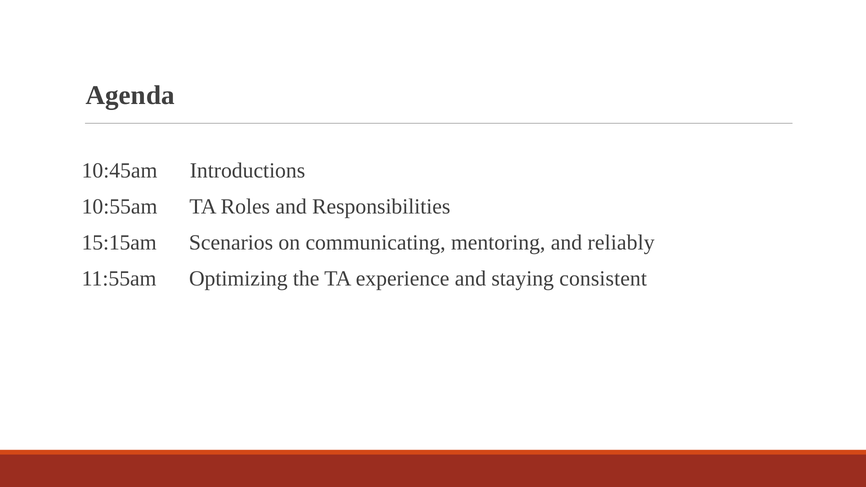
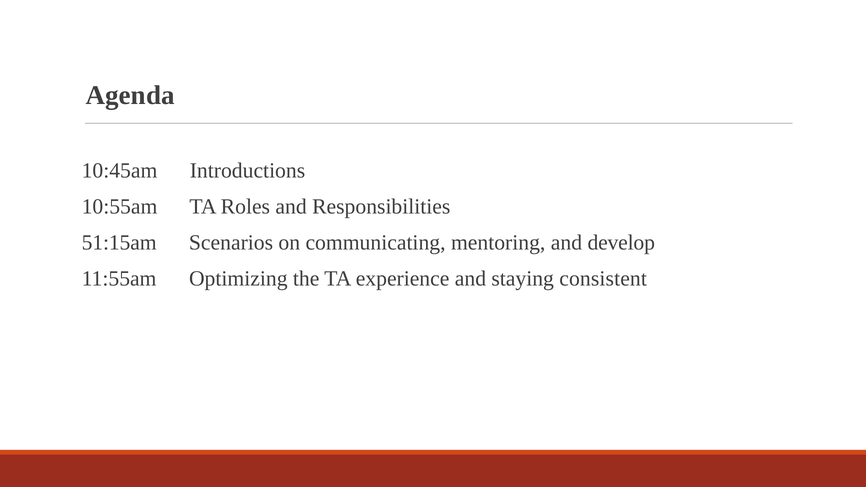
15:15am: 15:15am -> 51:15am
reliably: reliably -> develop
